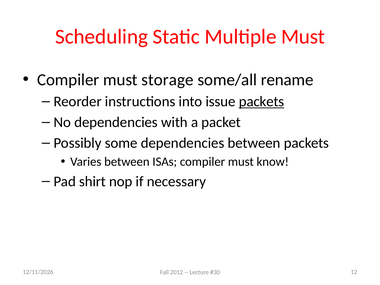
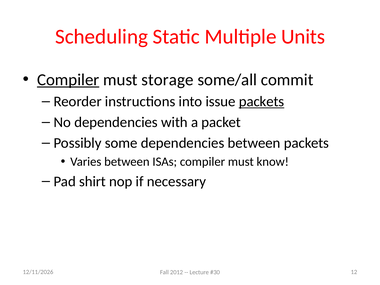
Multiple Must: Must -> Units
Compiler at (68, 80) underline: none -> present
rename: rename -> commit
